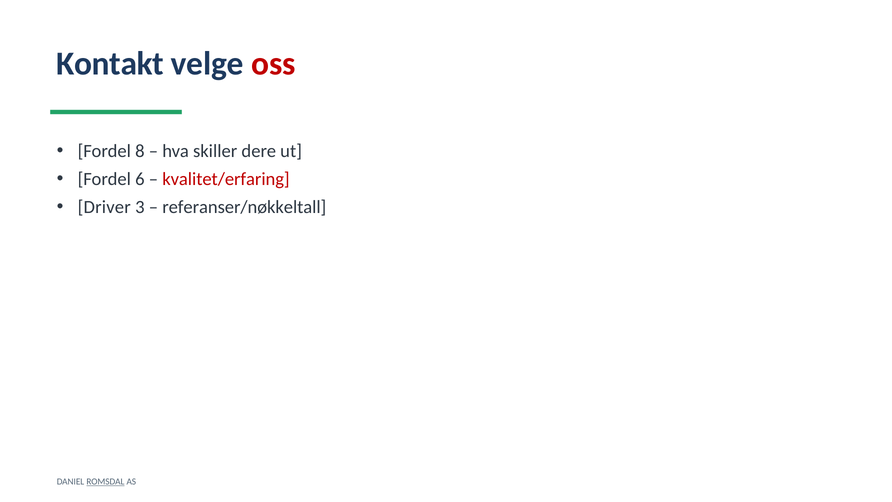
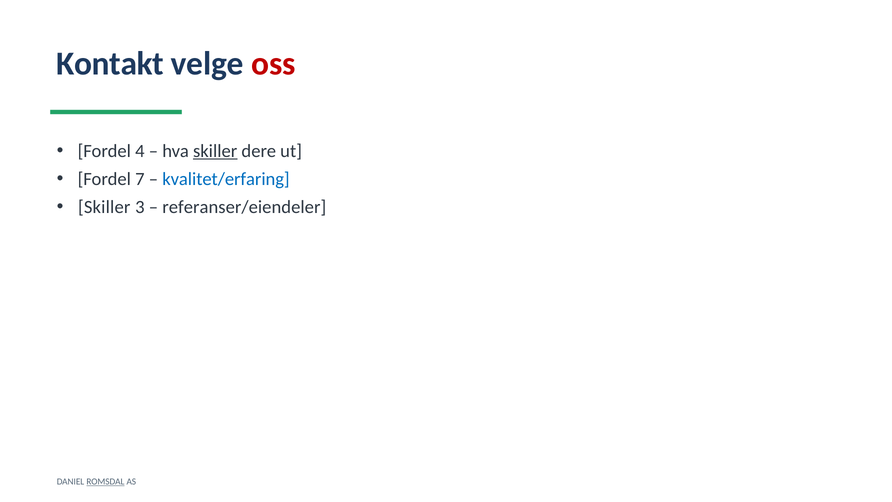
8: 8 -> 4
skiller at (215, 151) underline: none -> present
6: 6 -> 7
kvalitet/erfaring colour: red -> blue
Driver at (104, 207): Driver -> Skiller
referanser/nøkkeltall: referanser/nøkkeltall -> referanser/eiendeler
